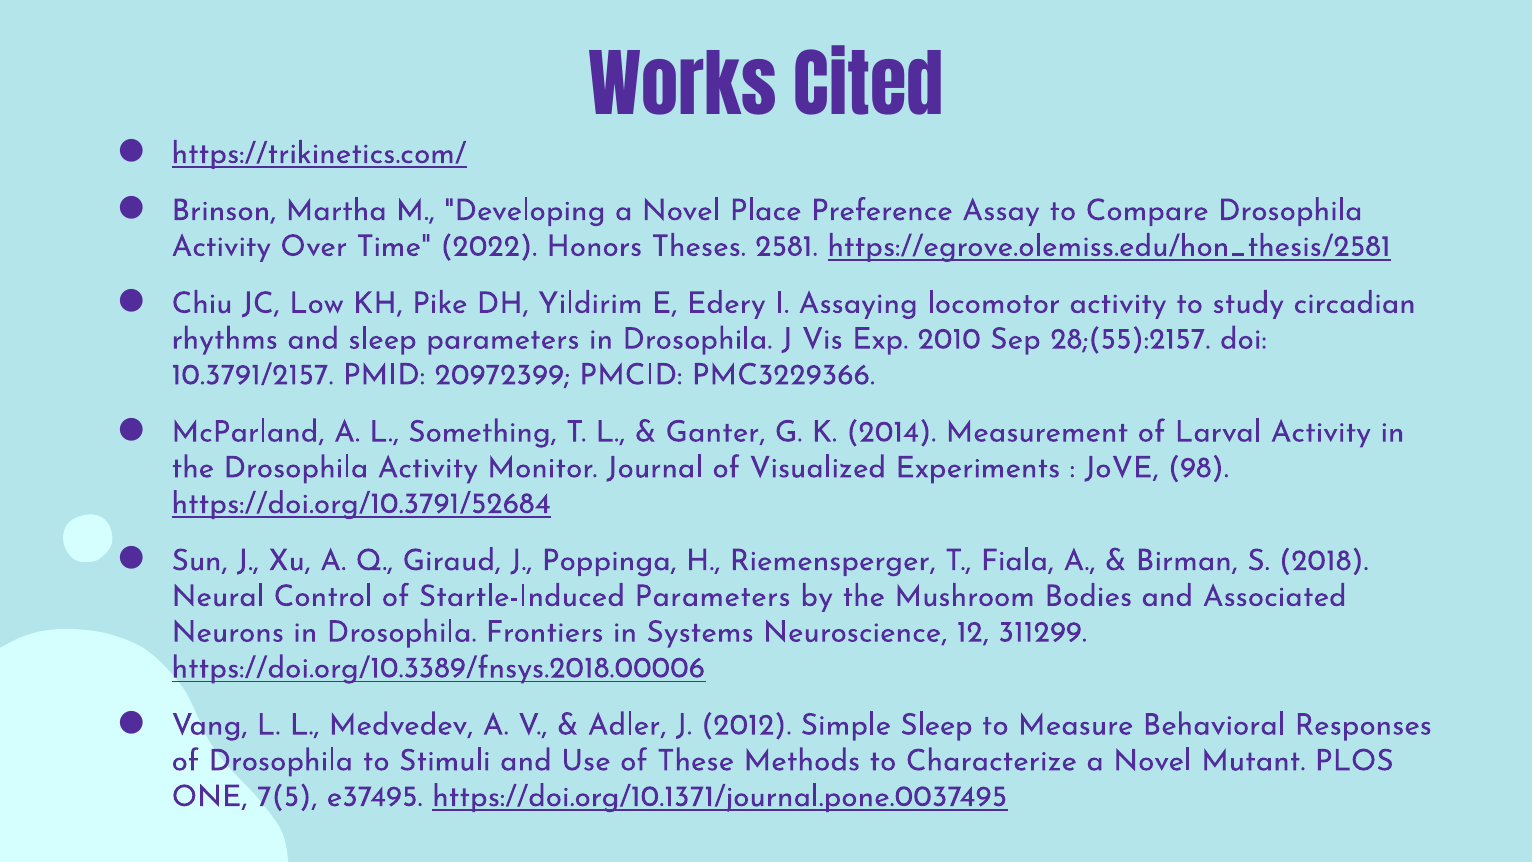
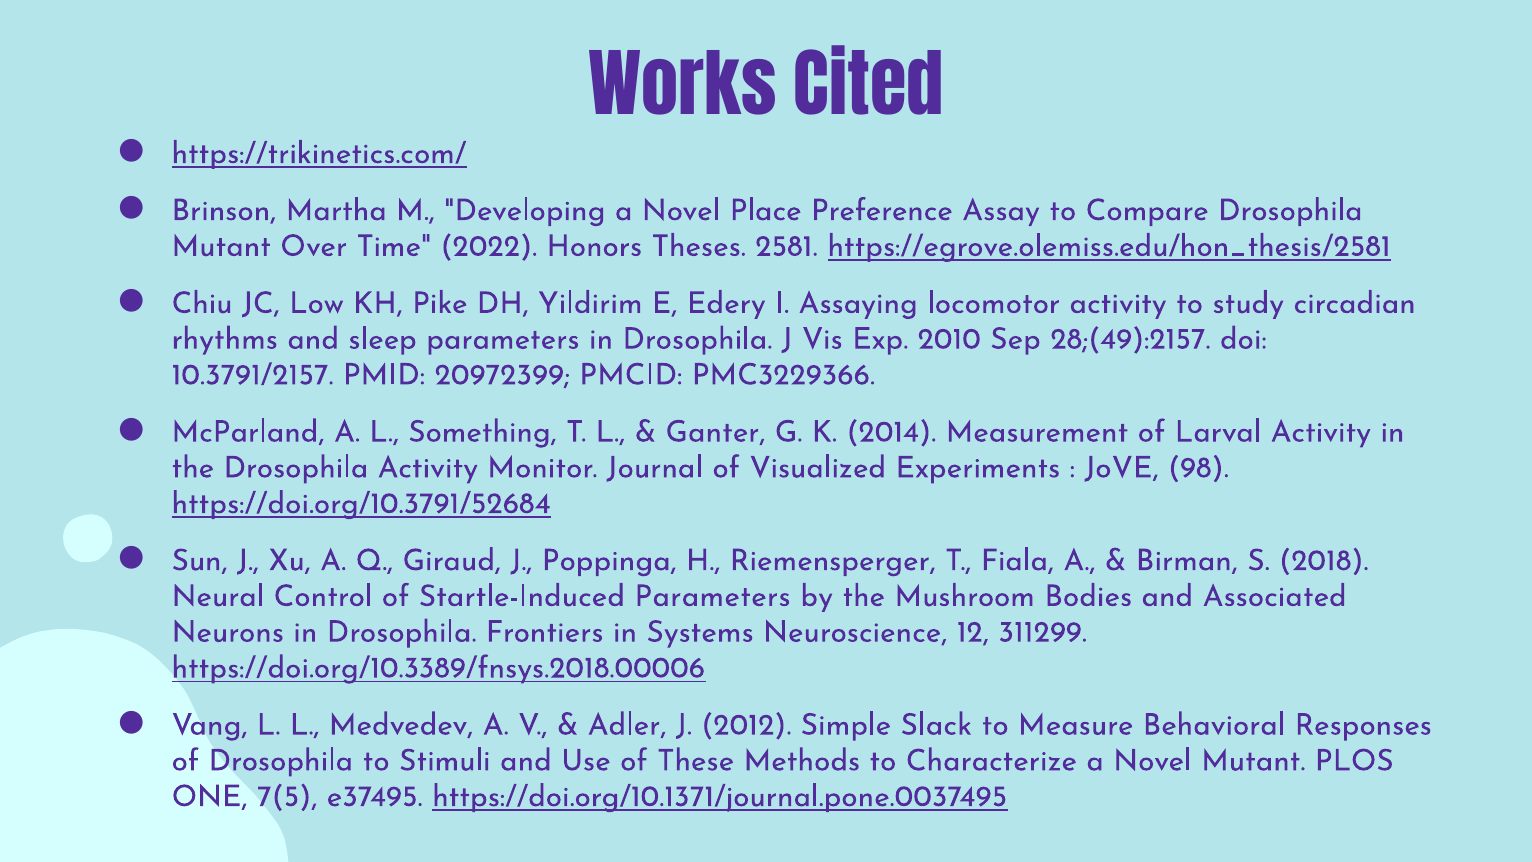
Activity at (221, 246): Activity -> Mutant
28;(55):2157: 28;(55):2157 -> 28;(49):2157
Simple Sleep: Sleep -> Slack
